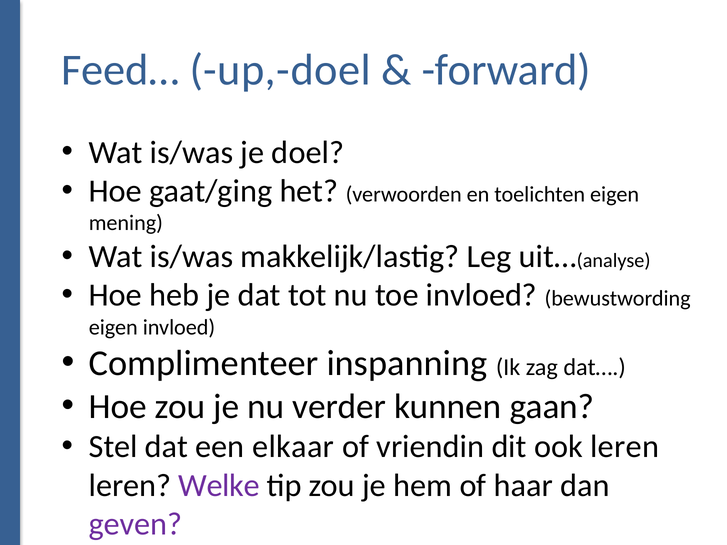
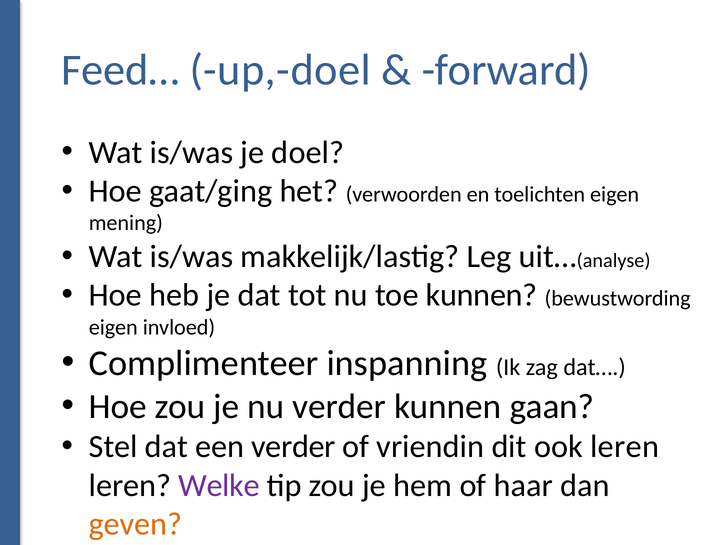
toe invloed: invloed -> kunnen
een elkaar: elkaar -> verder
geven colour: purple -> orange
